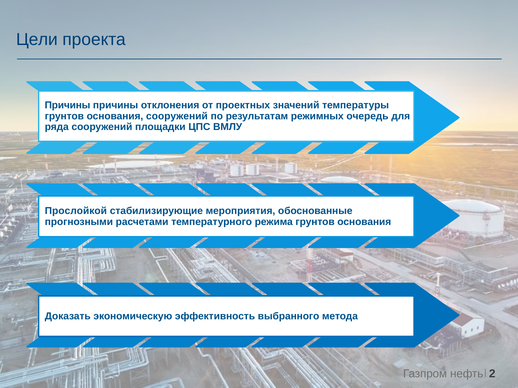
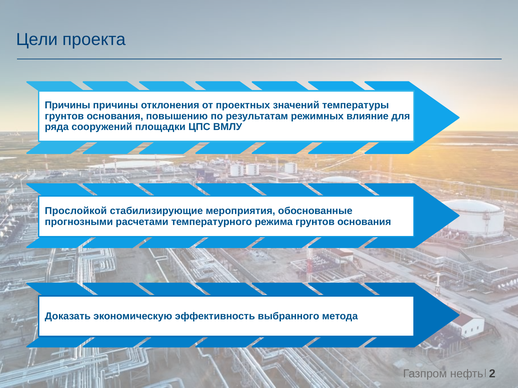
основания сооружений: сооружений -> повышению
очередь: очередь -> влияние
